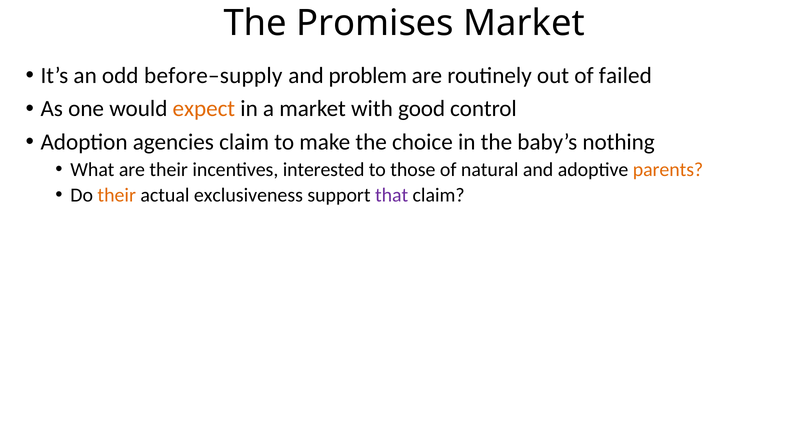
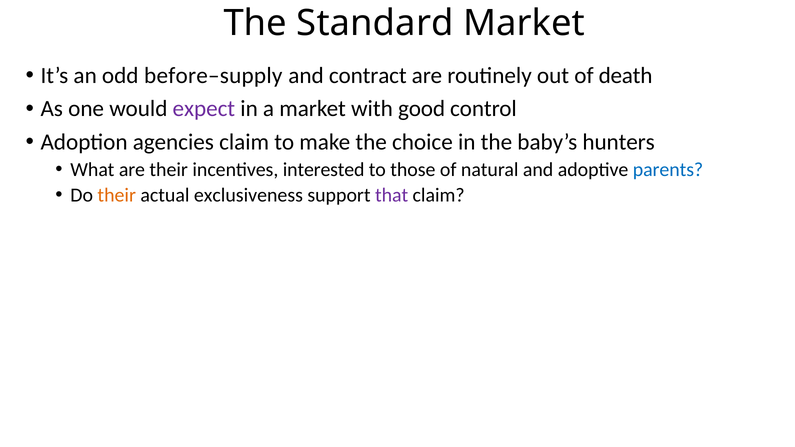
Promises: Promises -> Standard
problem: problem -> contract
failed: failed -> death
expect colour: orange -> purple
nothing: nothing -> hunters
parents colour: orange -> blue
